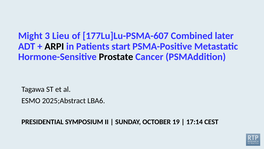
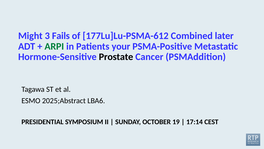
Lieu: Lieu -> Fails
177Lu]Lu-PSMA-607: 177Lu]Lu-PSMA-607 -> 177Lu]Lu-PSMA-612
ARPI colour: black -> green
start: start -> your
